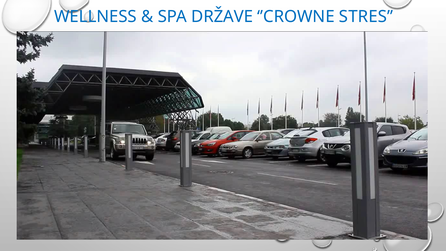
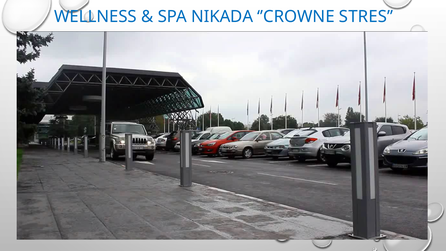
DRŽAVE: DRŽAVE -> NIKADA
